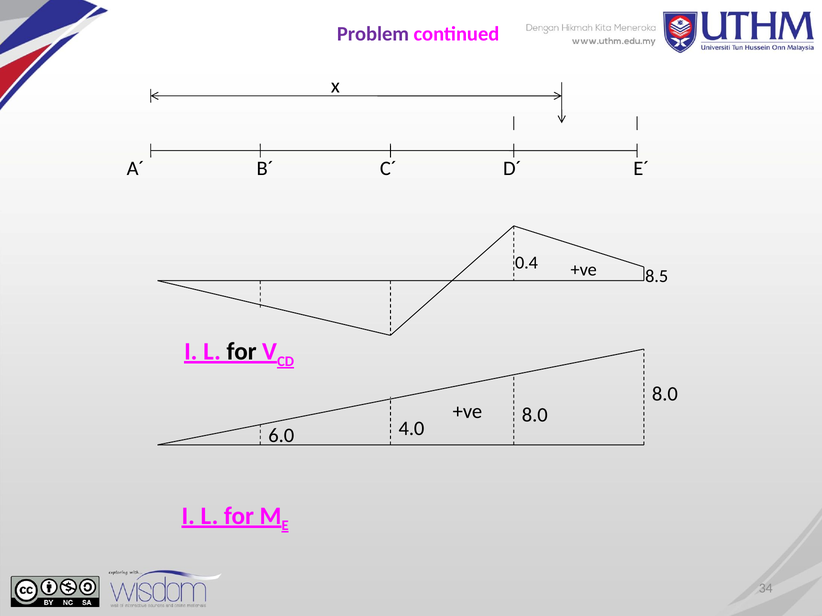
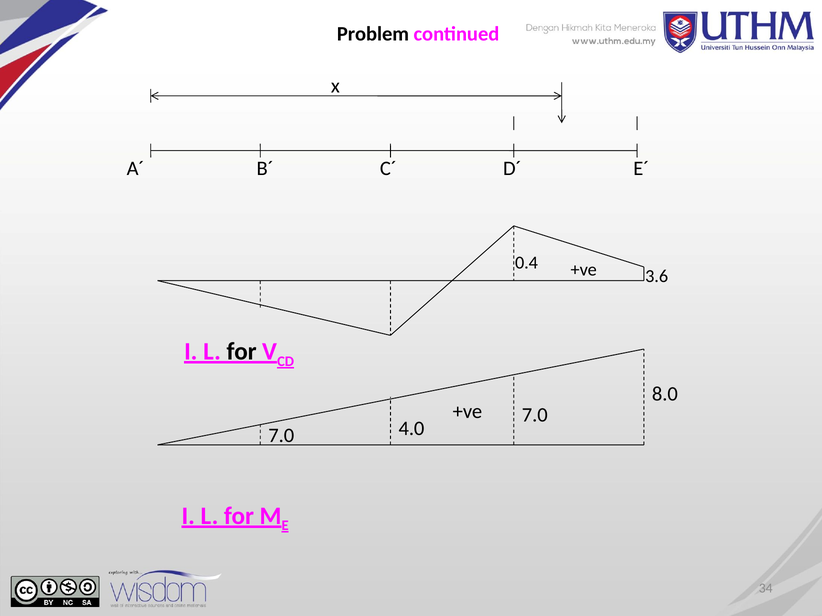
Problem colour: purple -> black
8.5: 8.5 -> 3.6
8.0 at (535, 415): 8.0 -> 7.0
6.0 at (281, 436): 6.0 -> 7.0
